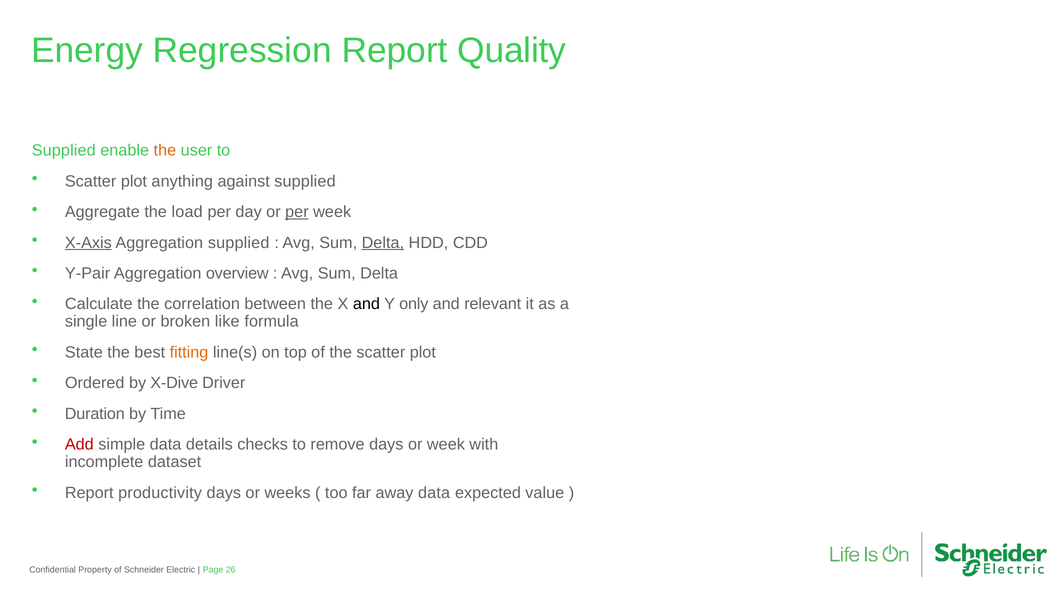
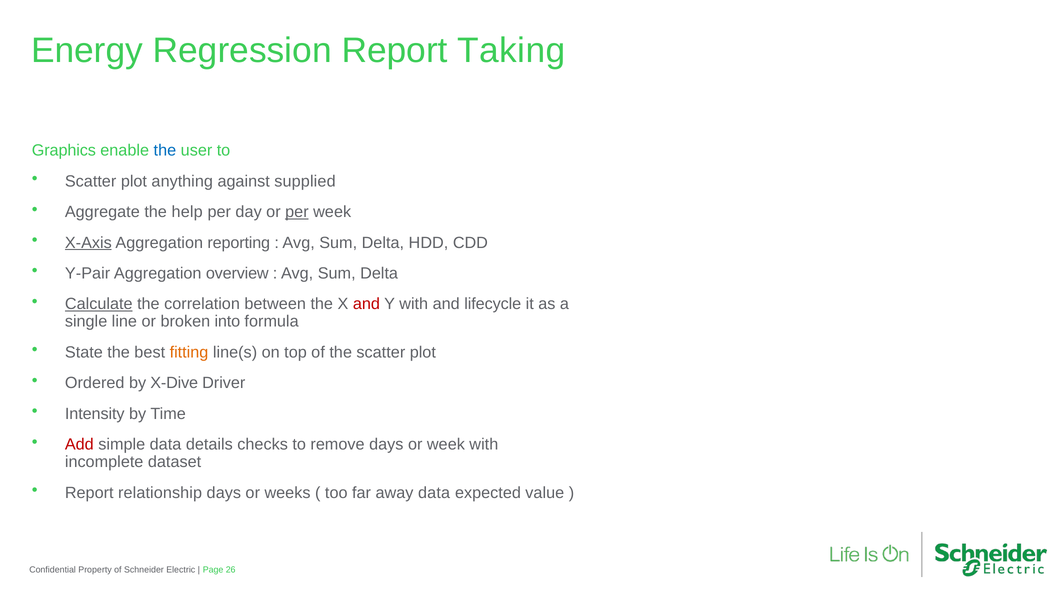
Quality: Quality -> Taking
Supplied at (64, 151): Supplied -> Graphics
the at (165, 151) colour: orange -> blue
load: load -> help
Aggregation supplied: supplied -> reporting
Delta at (383, 243) underline: present -> none
Calculate underline: none -> present
and at (366, 304) colour: black -> red
Y only: only -> with
relevant: relevant -> lifecycle
like: like -> into
Duration: Duration -> Intensity
productivity: productivity -> relationship
